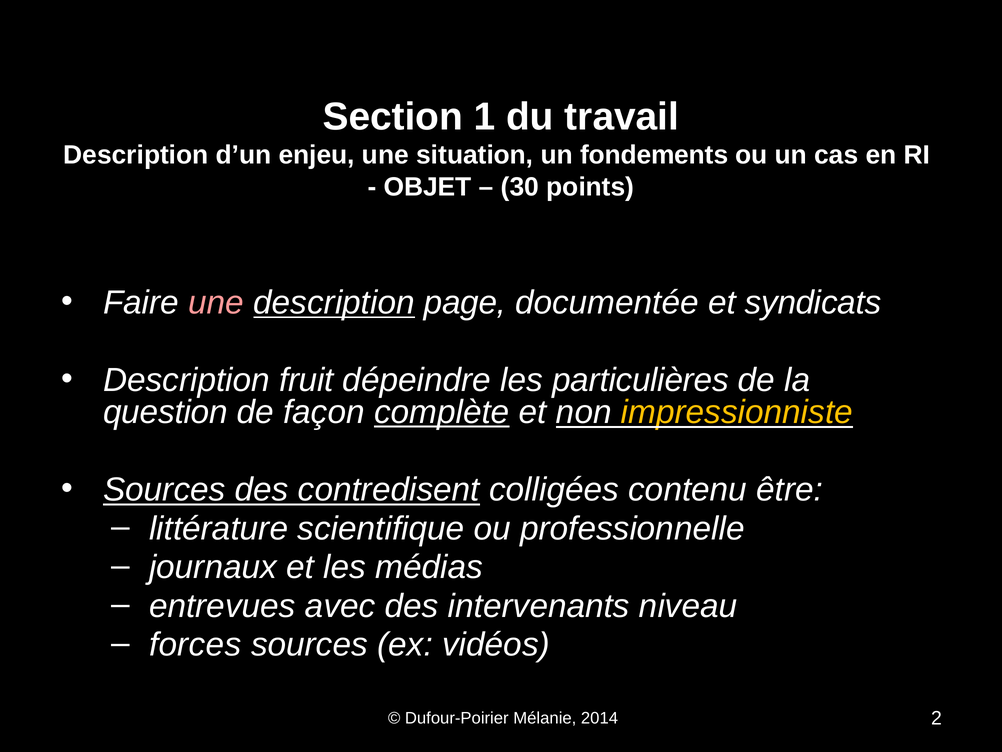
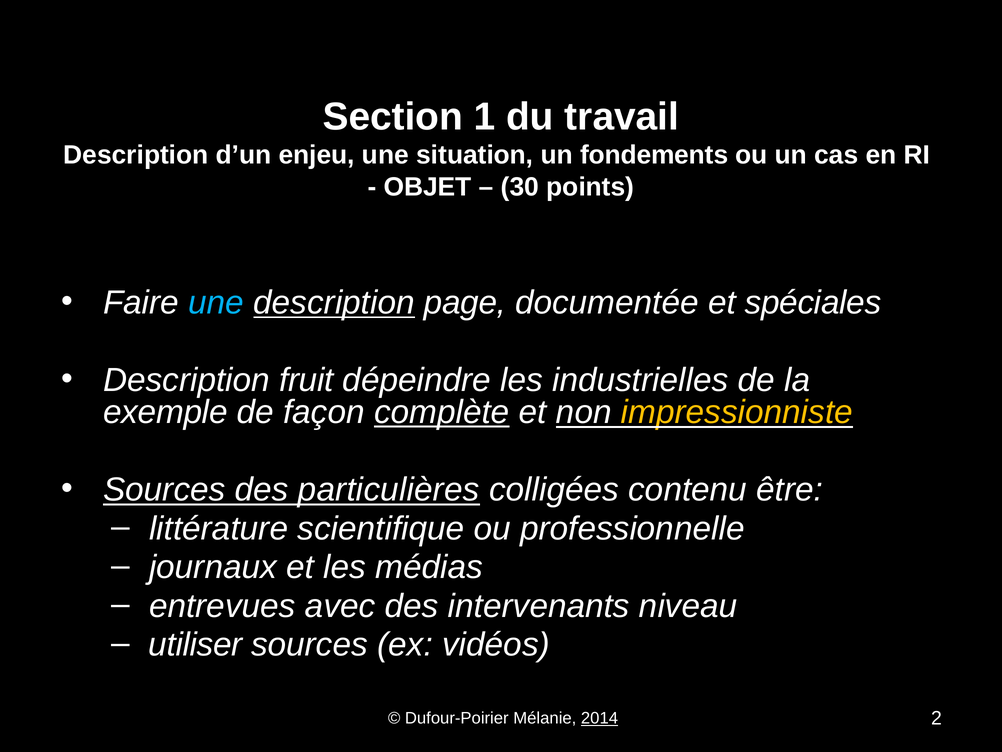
une at (216, 302) colour: pink -> light blue
syndicats: syndicats -> spéciales
particulières: particulières -> industrielles
question: question -> exemple
contredisent: contredisent -> particulières
forces: forces -> utiliser
2014 underline: none -> present
